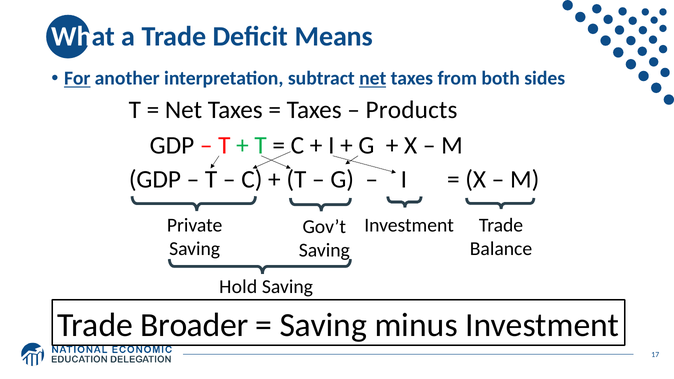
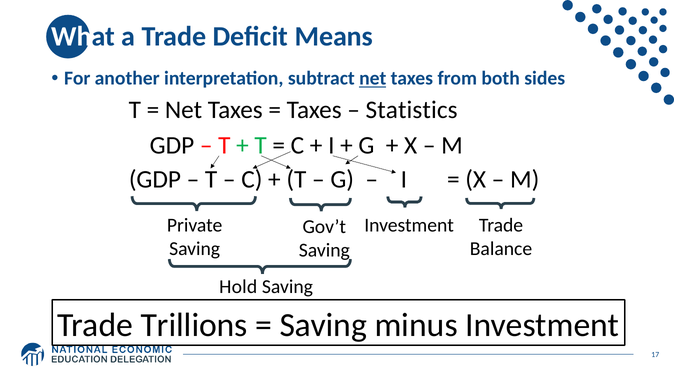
For underline: present -> none
Products: Products -> Statistics
Broader: Broader -> Trillions
